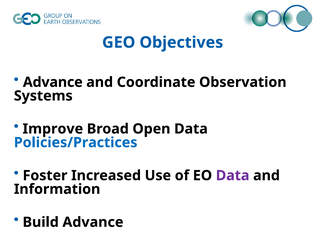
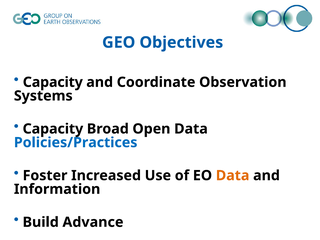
Advance at (53, 82): Advance -> Capacity
Improve at (53, 129): Improve -> Capacity
Data at (233, 176) colour: purple -> orange
